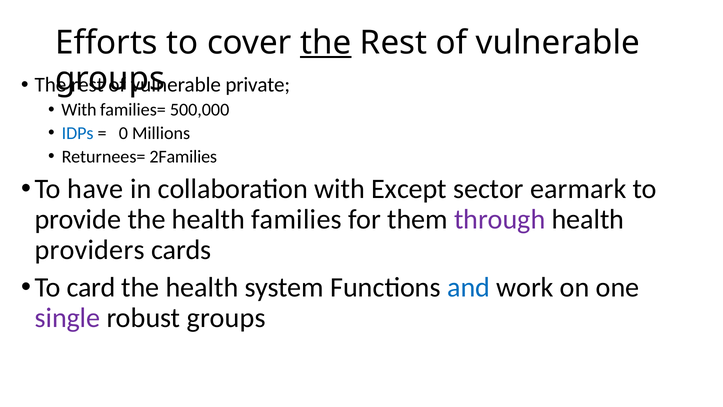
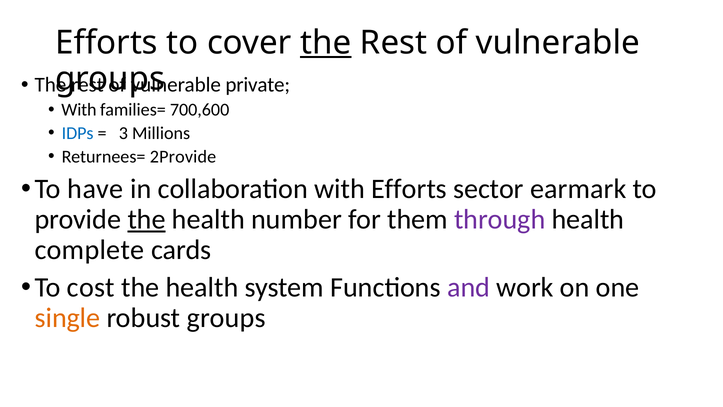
500,000: 500,000 -> 700,600
0: 0 -> 3
2Families: 2Families -> 2Provide
with Except: Except -> Efforts
the at (147, 219) underline: none -> present
families: families -> number
providers: providers -> complete
card: card -> cost
and colour: blue -> purple
single colour: purple -> orange
